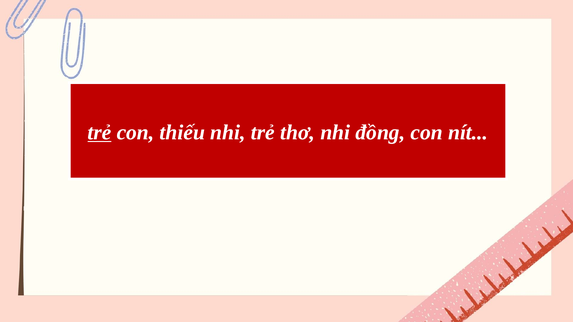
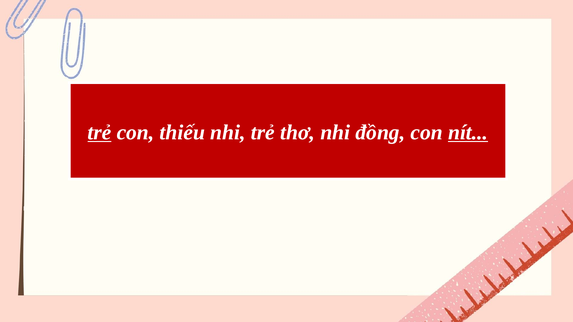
nít underline: none -> present
